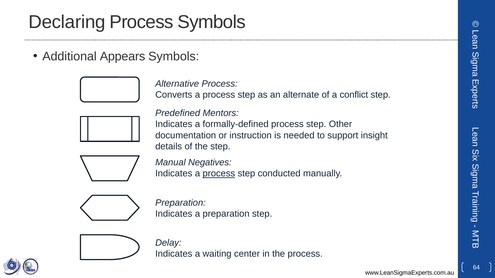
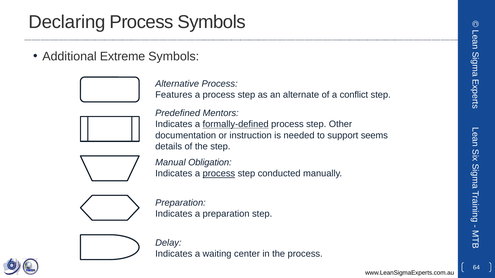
Appears: Appears -> Extreme
Converts: Converts -> Features
formally-defined underline: none -> present
insight: insight -> seems
Negatives: Negatives -> Obligation
